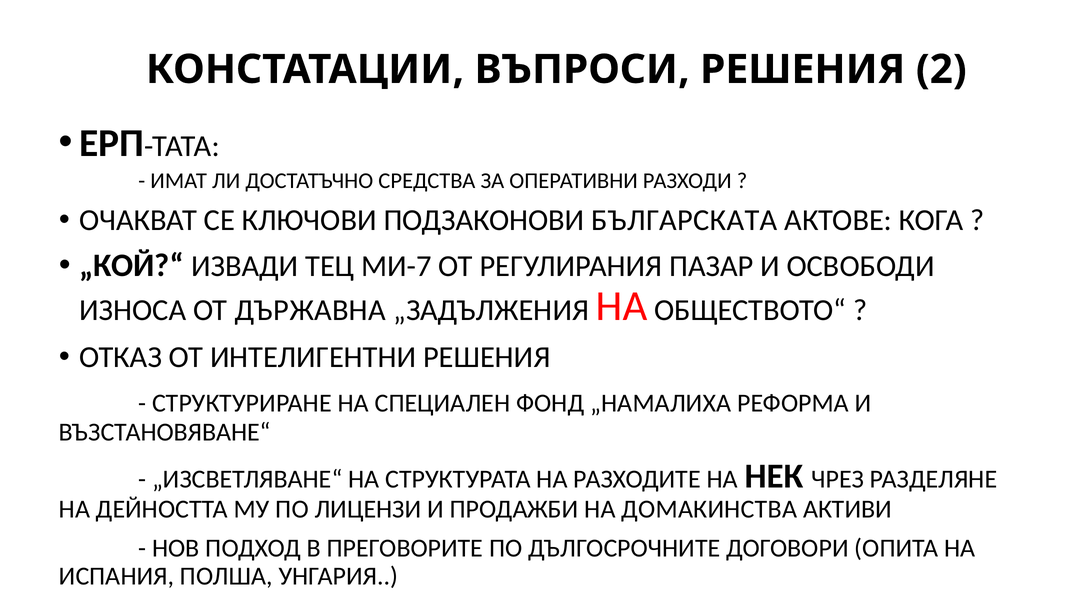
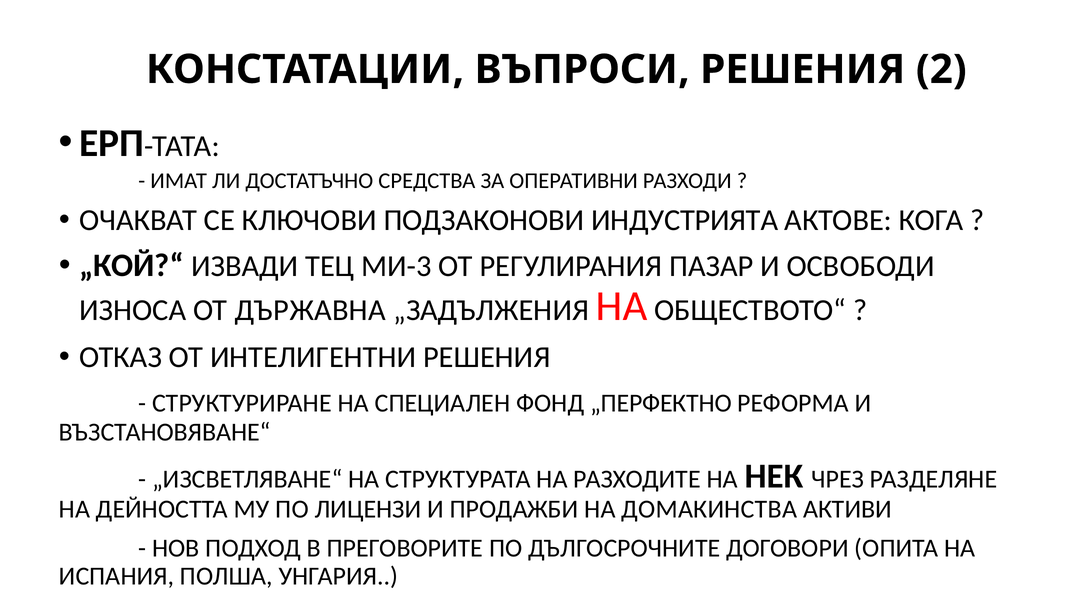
БЪЛГАРСКАТА: БЪЛГАРСКАТА -> ИНДУСТРИЯТА
МИ-7: МИ-7 -> МИ-3
„НАМАЛИХА: „НАМАЛИХА -> „ПЕРФЕКТНО
